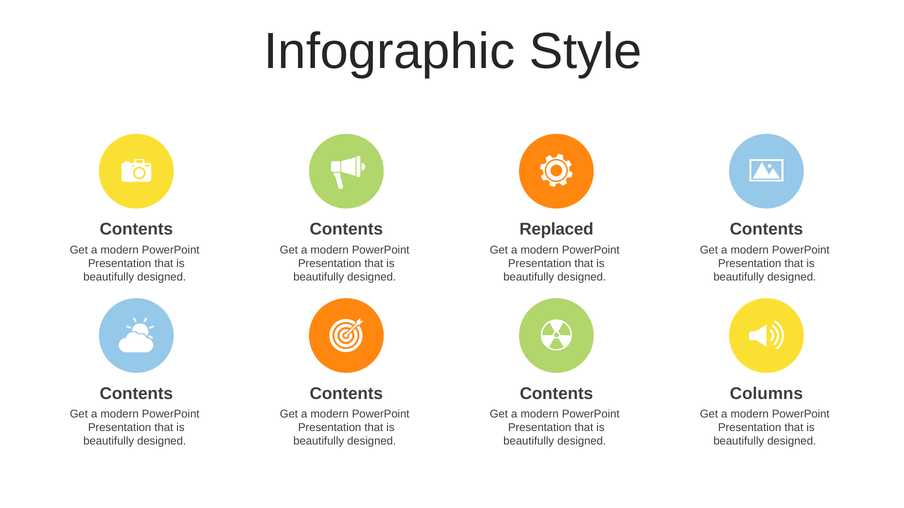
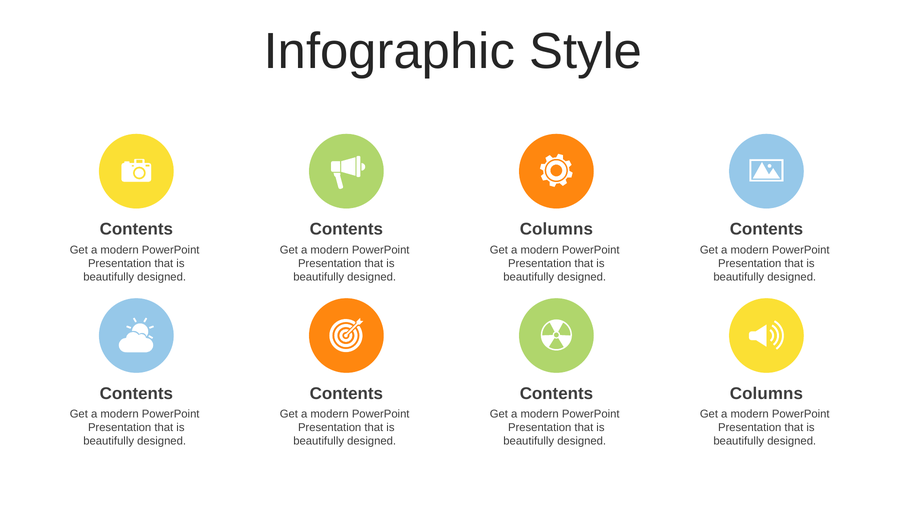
Replaced at (557, 230): Replaced -> Columns
